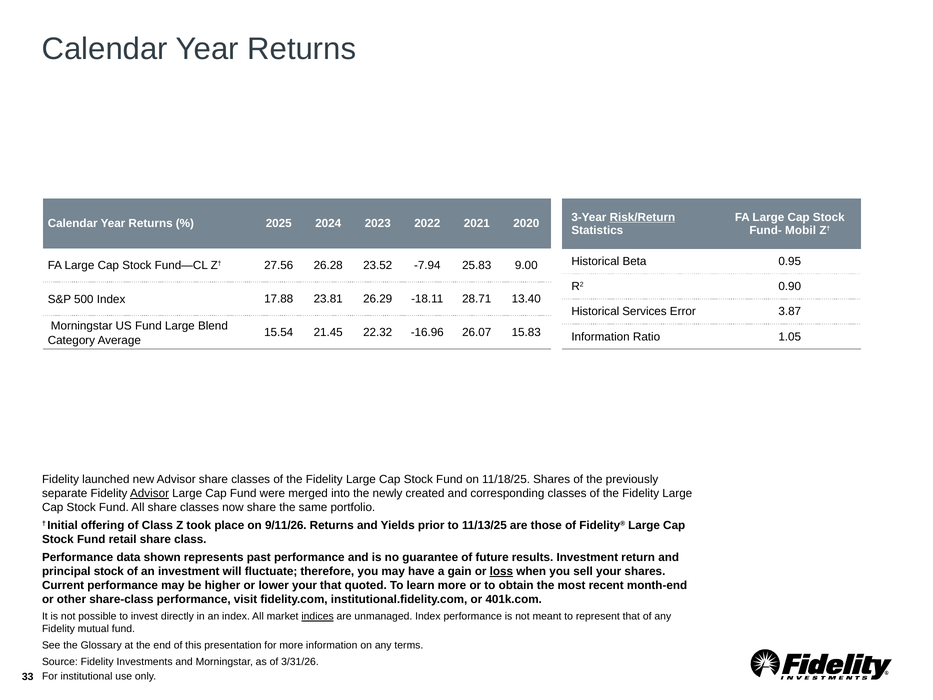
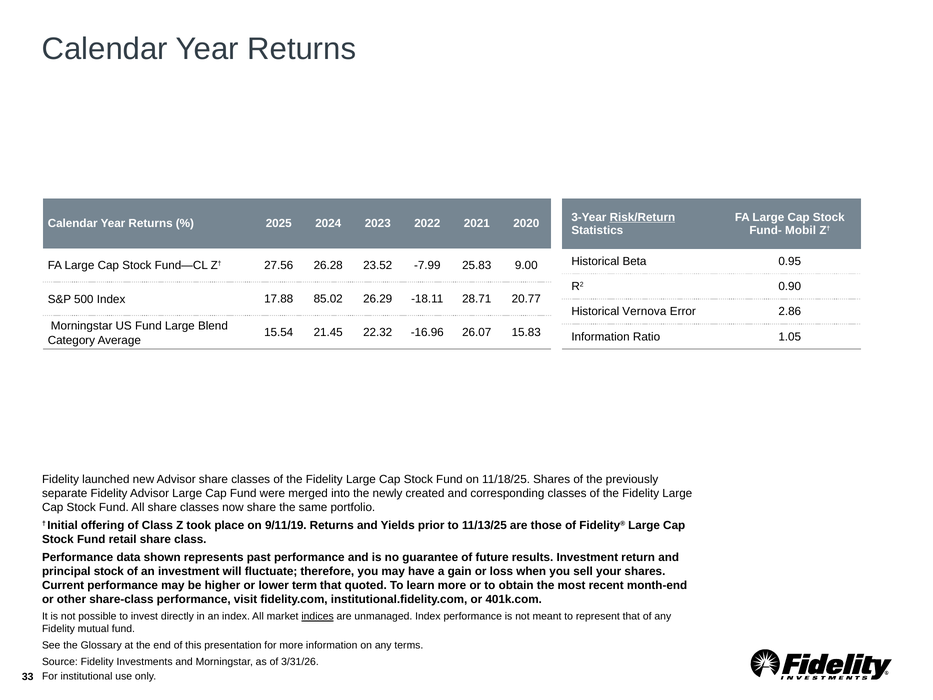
-7.94: -7.94 -> -7.99
23.81: 23.81 -> 85.02
13.40: 13.40 -> 20.77
Services: Services -> Vernova
3.87: 3.87 -> 2.86
Advisor at (150, 493) underline: present -> none
9/11/26: 9/11/26 -> 9/11/19
loss underline: present -> none
lower your: your -> term
